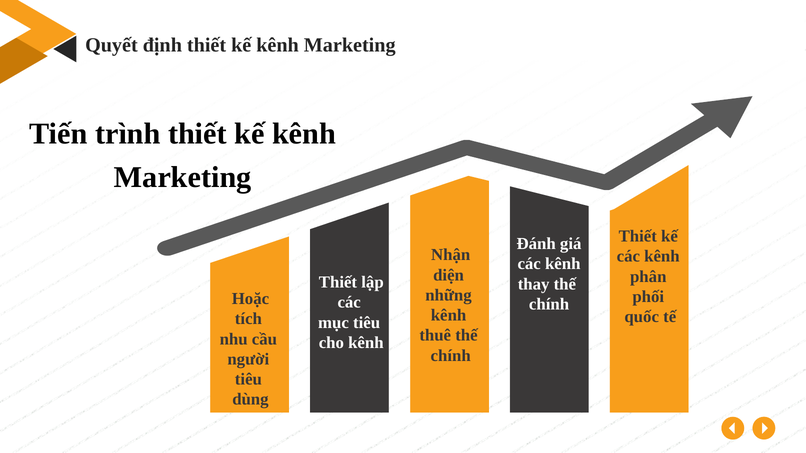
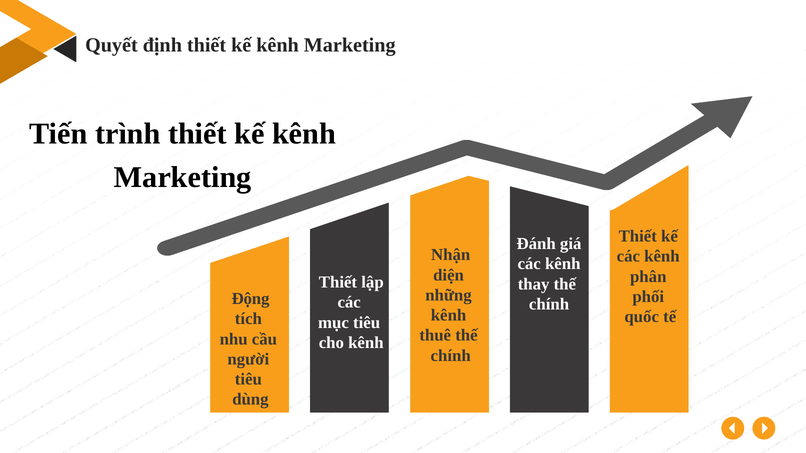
Hoặc: Hoặc -> Động
